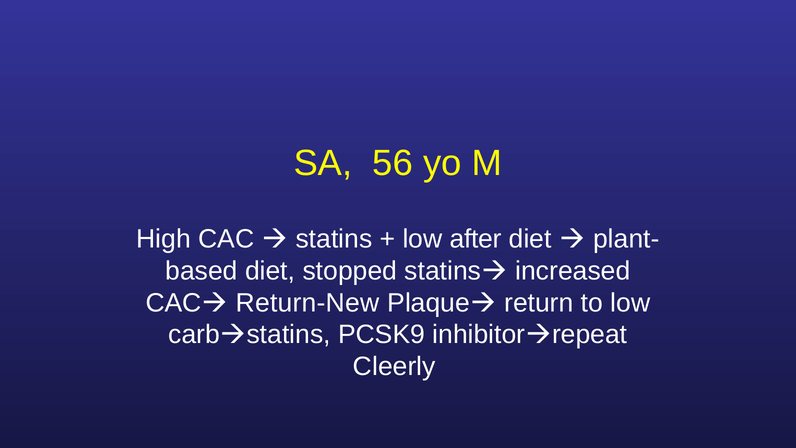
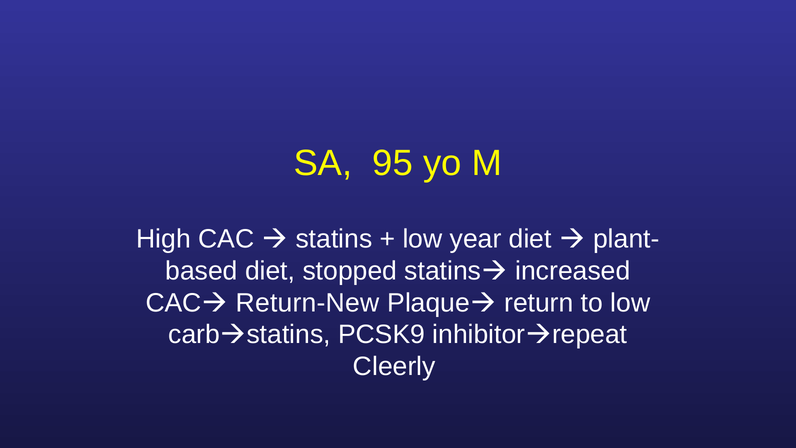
56: 56 -> 95
after: after -> year
